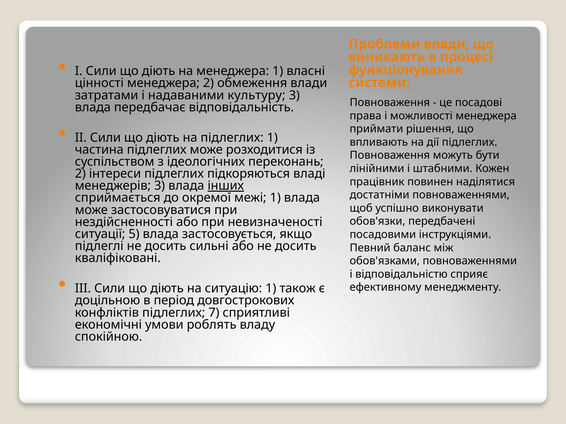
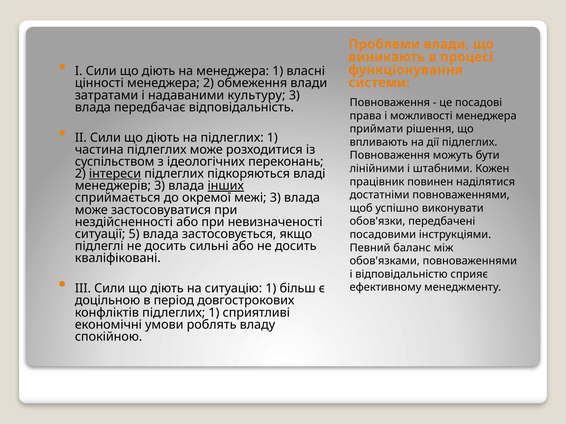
інтереси underline: none -> present
межі 1: 1 -> 3
також: також -> більш
конфліктів підлеглих 7: 7 -> 1
